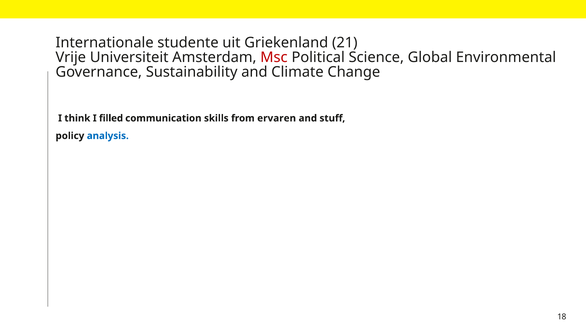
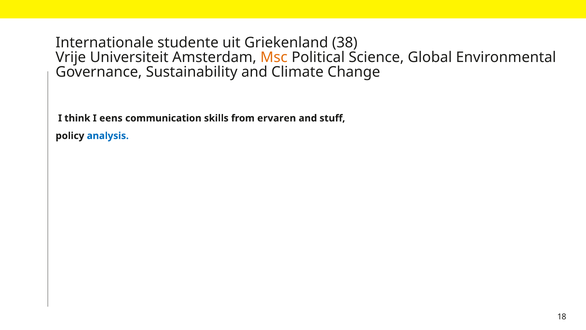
21: 21 -> 38
Msc colour: red -> orange
filled: filled -> eens
